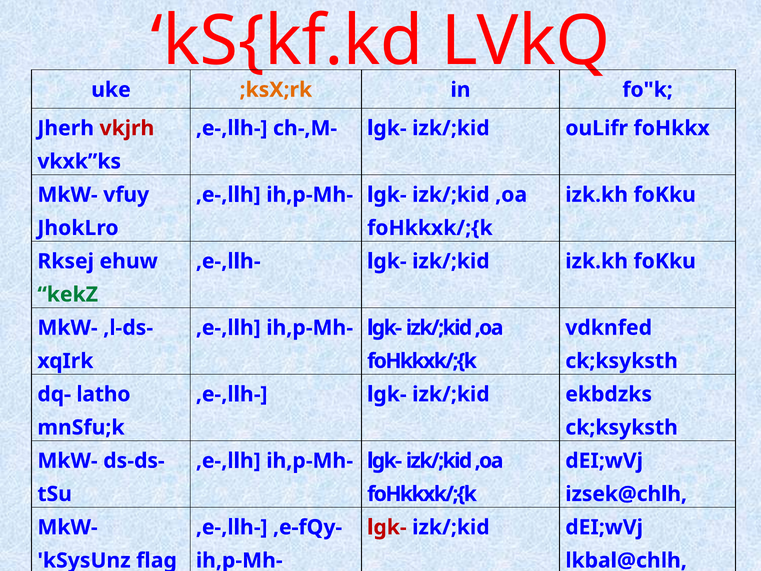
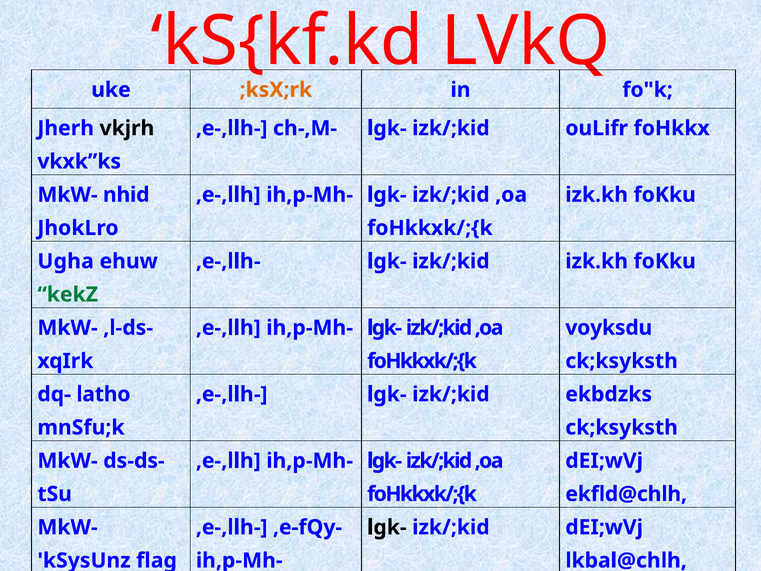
vkjrh colour: red -> black
vfuy: vfuy -> nhid
Rksej: Rksej -> Ugha
vdknfed: vdknfed -> voyksdu
izsek@chlh: izsek@chlh -> ekfld@chlh
lgk- at (387, 527) colour: red -> black
